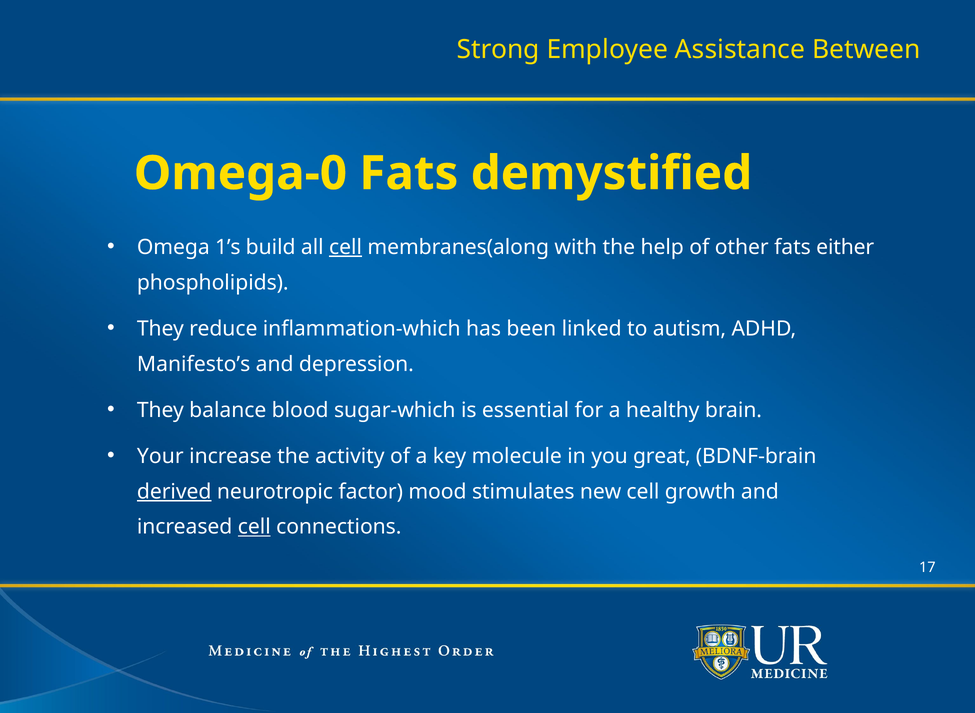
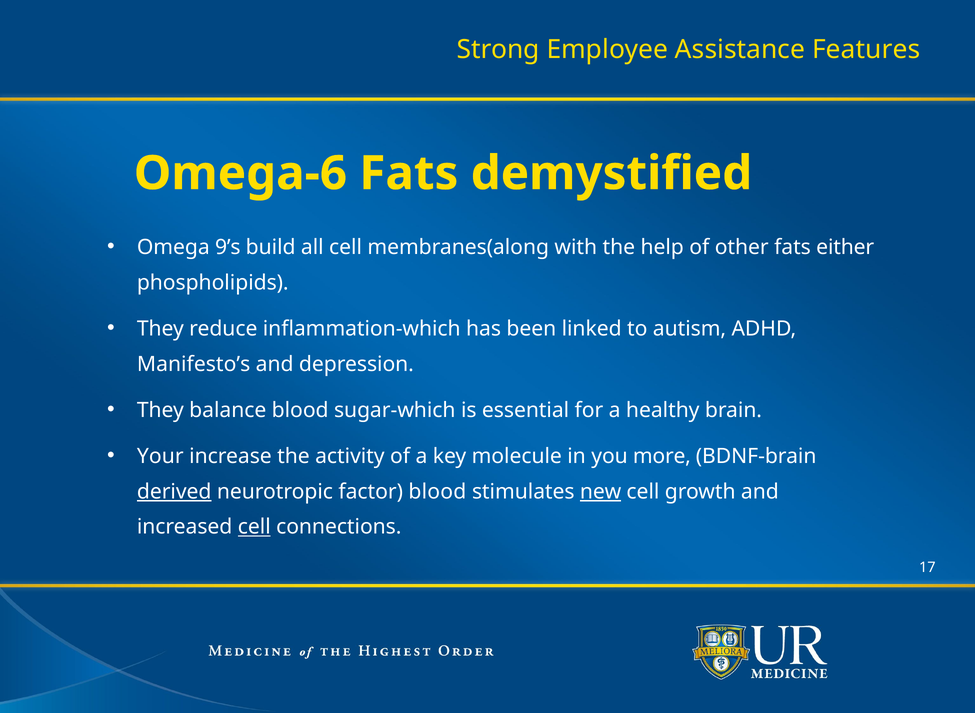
Between: Between -> Features
Omega-0: Omega-0 -> Omega-6
1’s: 1’s -> 9’s
cell at (346, 247) underline: present -> none
great: great -> more
factor mood: mood -> blood
new underline: none -> present
